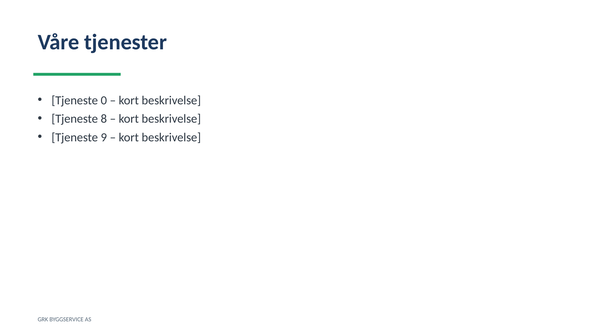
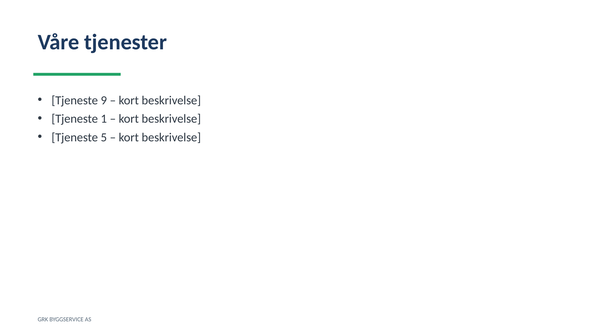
0: 0 -> 9
8: 8 -> 1
9: 9 -> 5
